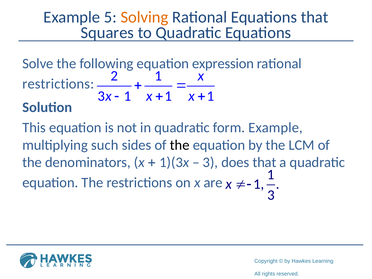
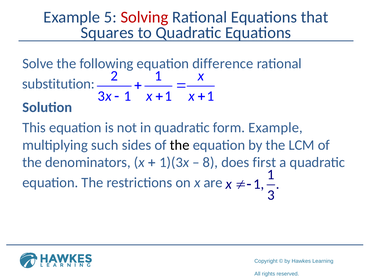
Solving colour: orange -> red
expression: expression -> difference
restrictions at (58, 84): restrictions -> substitution
3 at (210, 162): 3 -> 8
does that: that -> first
